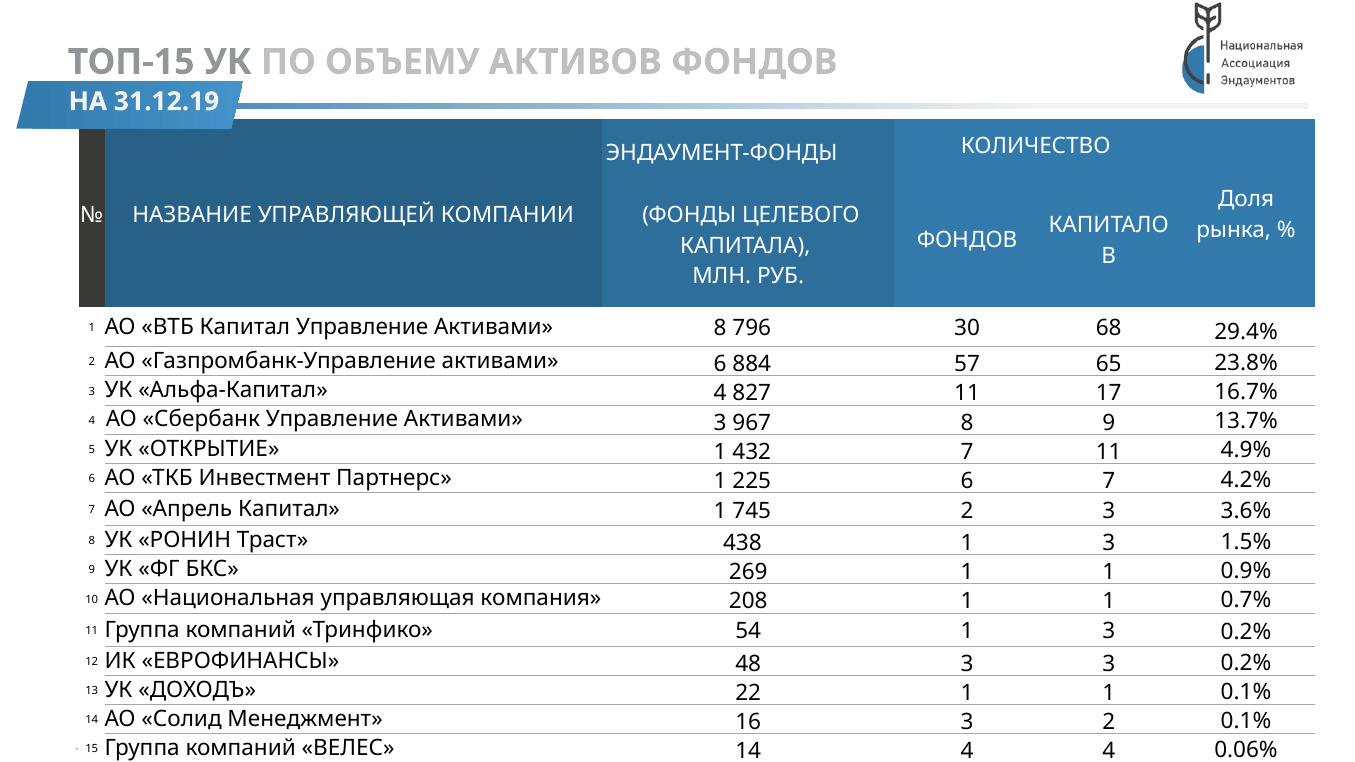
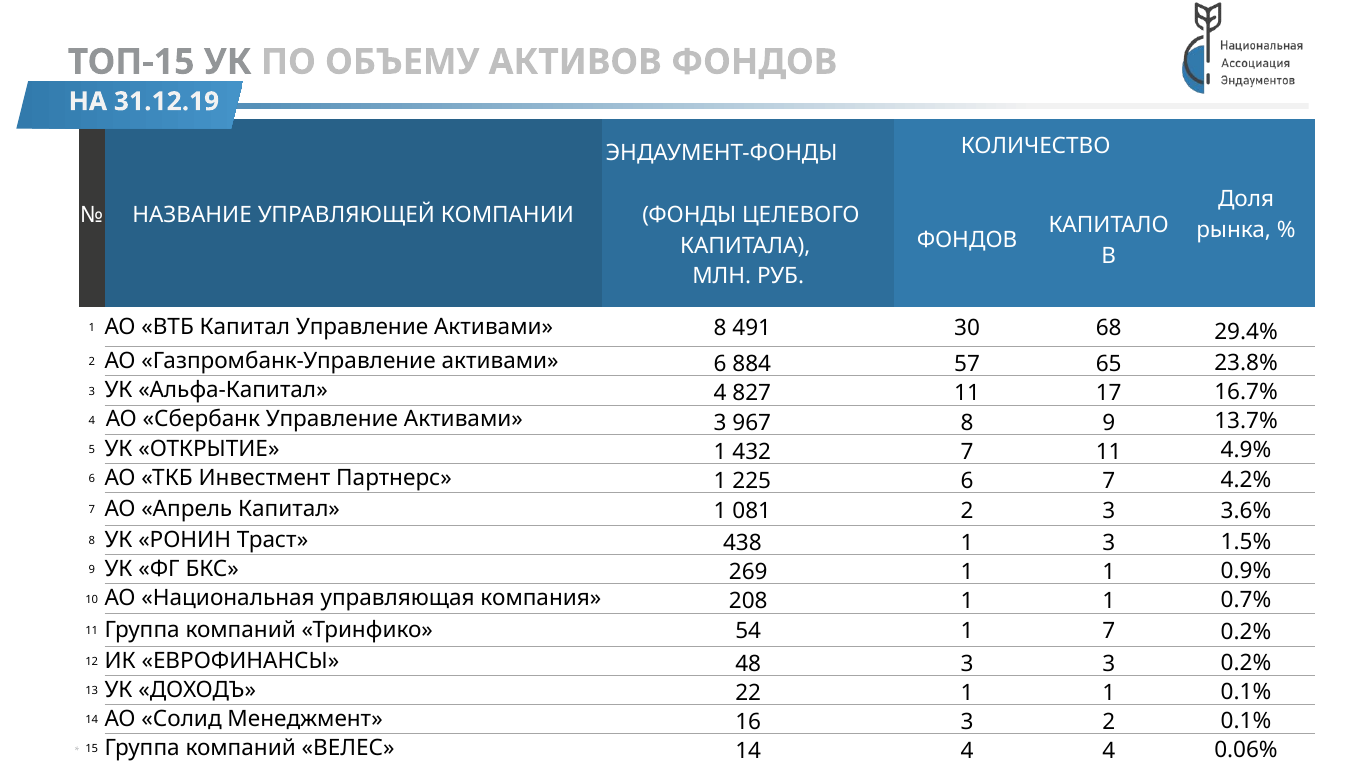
796: 796 -> 491
745: 745 -> 081
54 1 3: 3 -> 7
